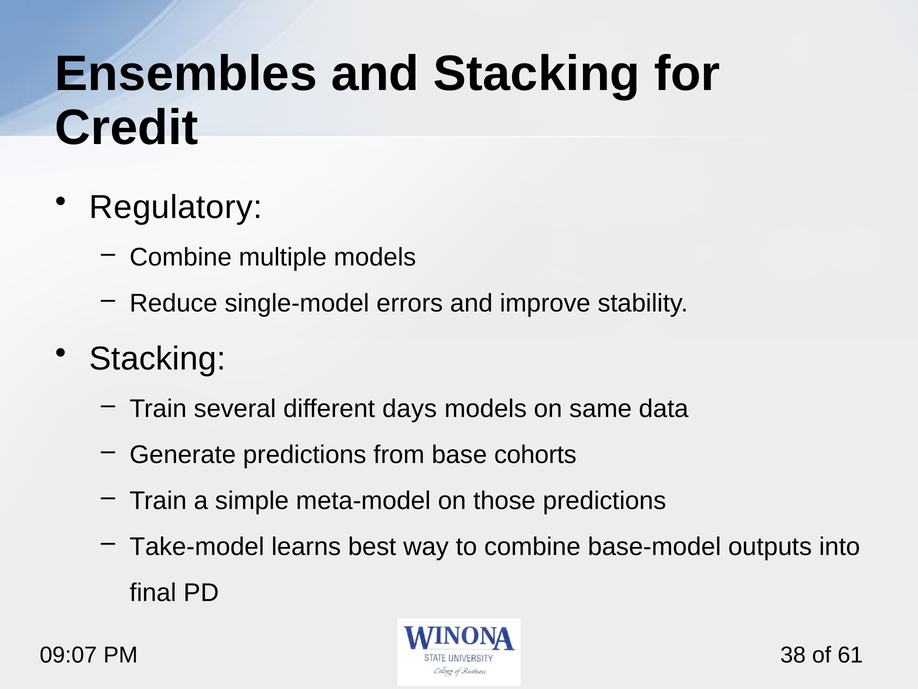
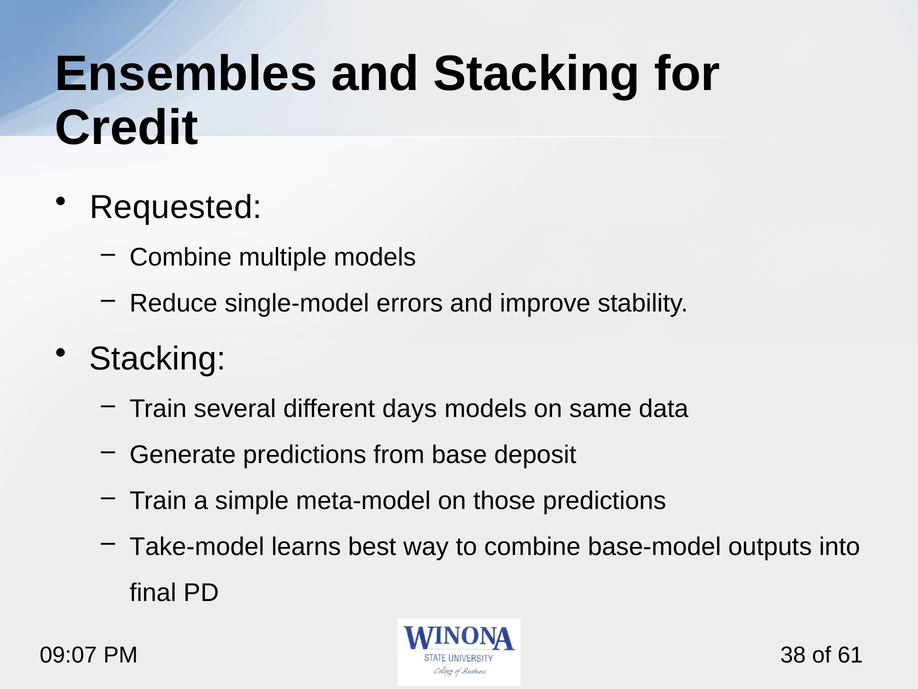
Regulatory: Regulatory -> Requested
cohorts: cohorts -> deposit
